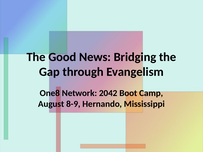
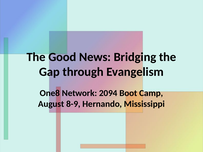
2042: 2042 -> 2094
